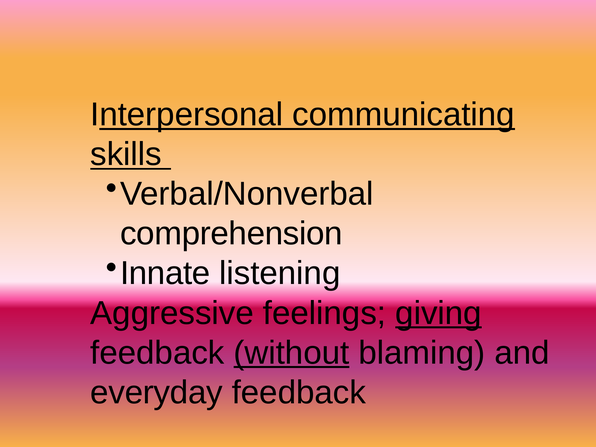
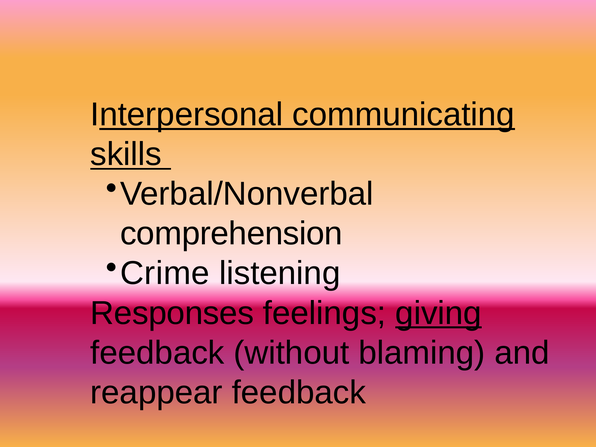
Innate: Innate -> Crime
Aggressive: Aggressive -> Responses
without underline: present -> none
everyday: everyday -> reappear
